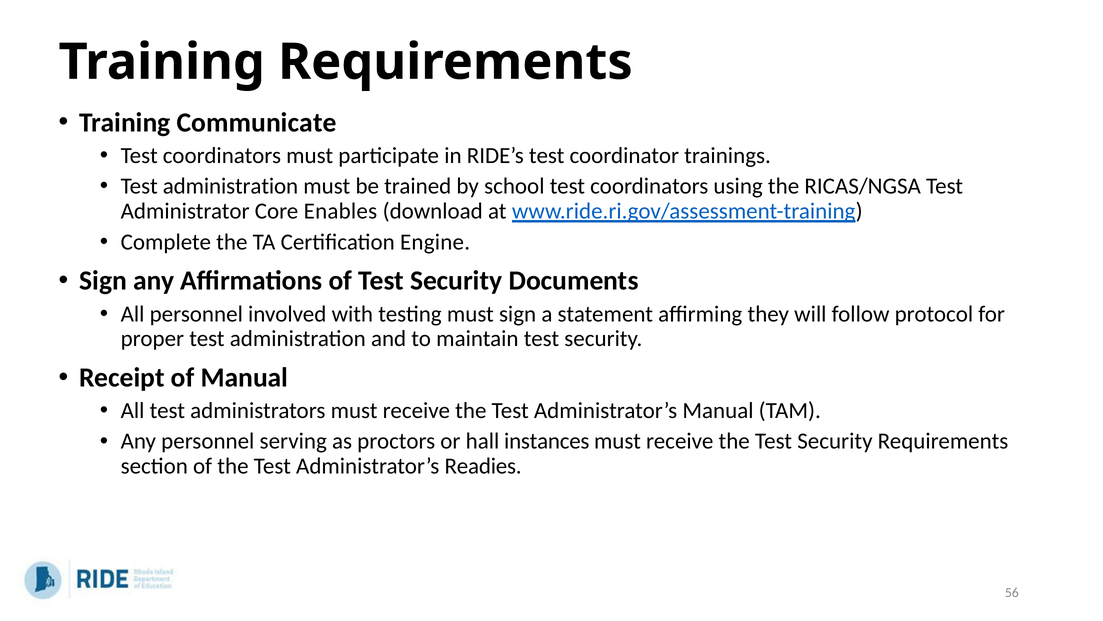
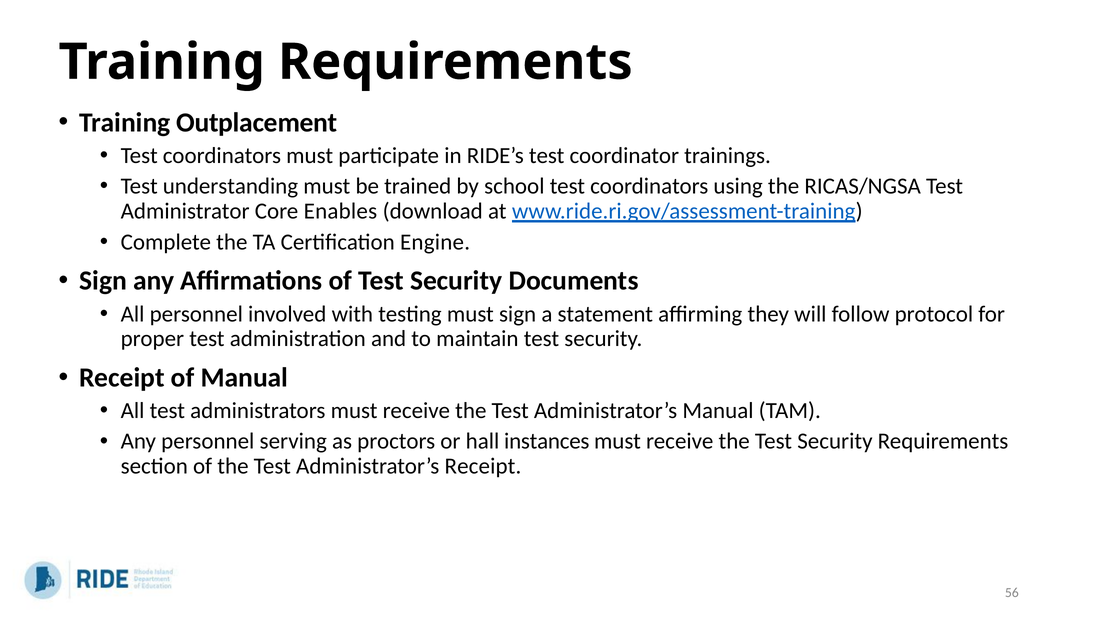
Communicate: Communicate -> Outplacement
administration at (230, 186): administration -> understanding
Administrator’s Readies: Readies -> Receipt
